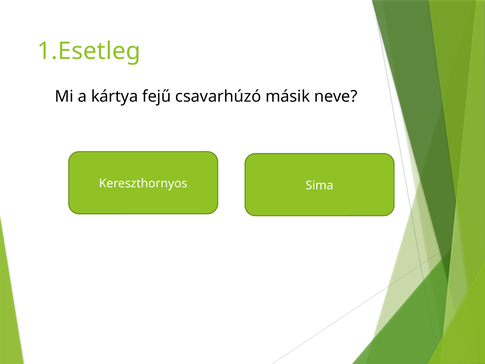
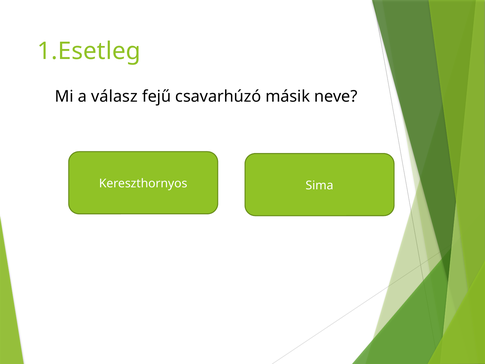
kártya: kártya -> válasz
